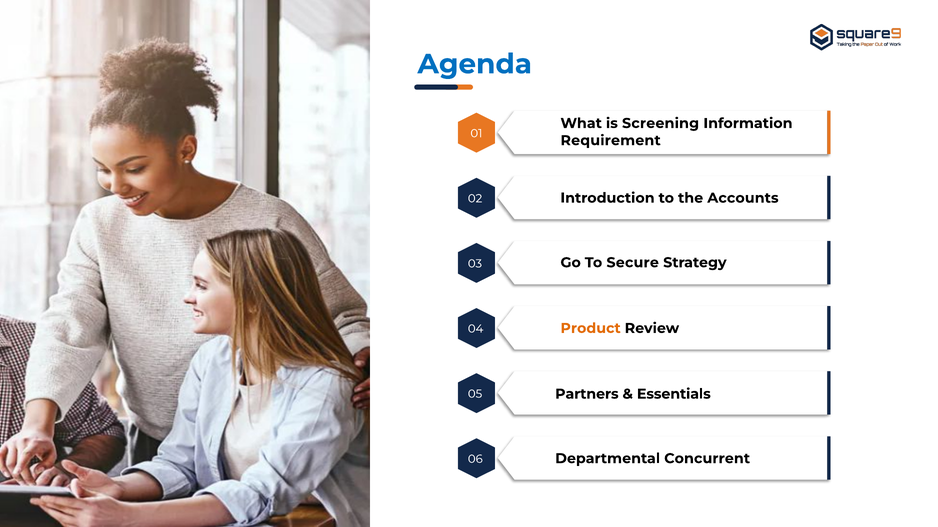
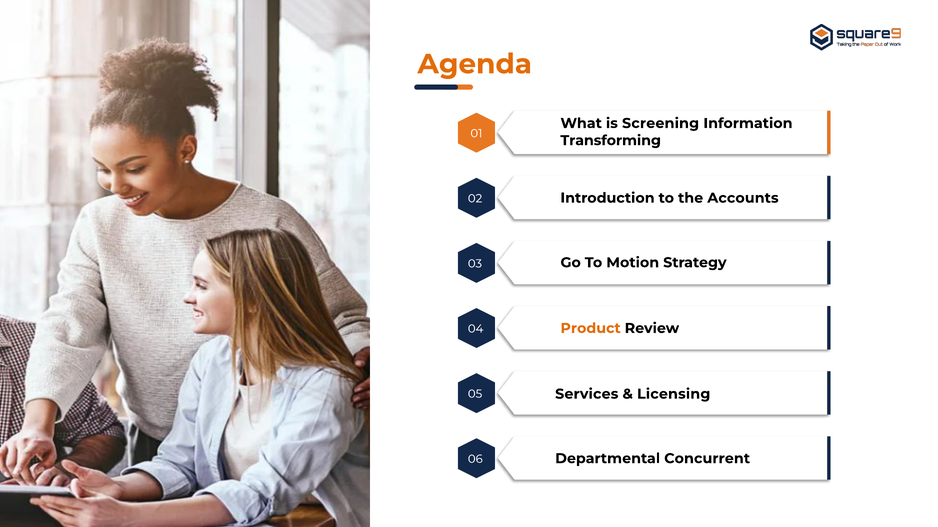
Agenda colour: blue -> orange
Requirement: Requirement -> Transforming
Secure: Secure -> Motion
Partners: Partners -> Services
Essentials: Essentials -> Licensing
